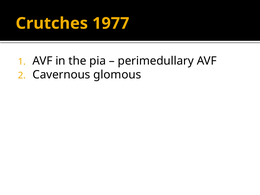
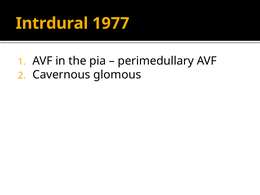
Crutches: Crutches -> Intrdural
